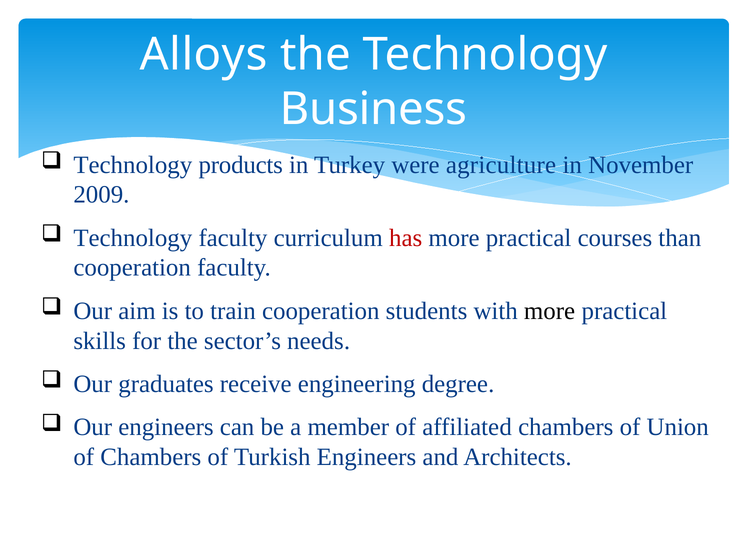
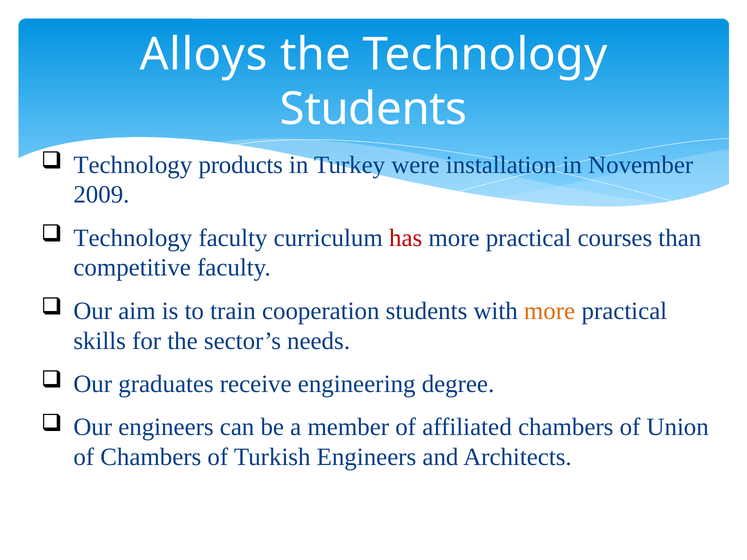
Business at (374, 109): Business -> Students
agriculture: agriculture -> installation
cooperation at (132, 268): cooperation -> competitive
more at (550, 311) colour: black -> orange
